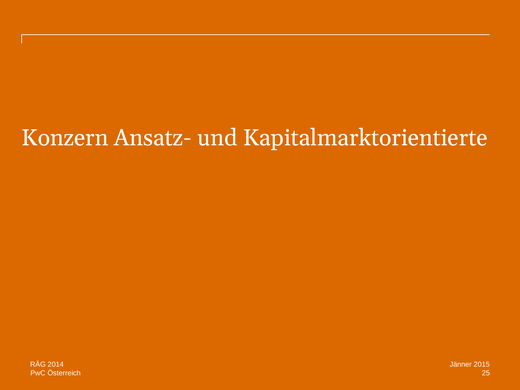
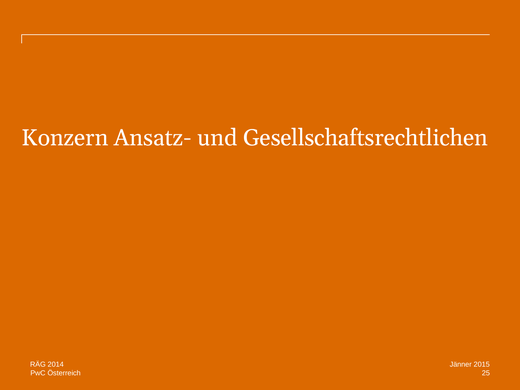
Kapitalmarktorientierte: Kapitalmarktorientierte -> Gesellschaftsrechtlichen
